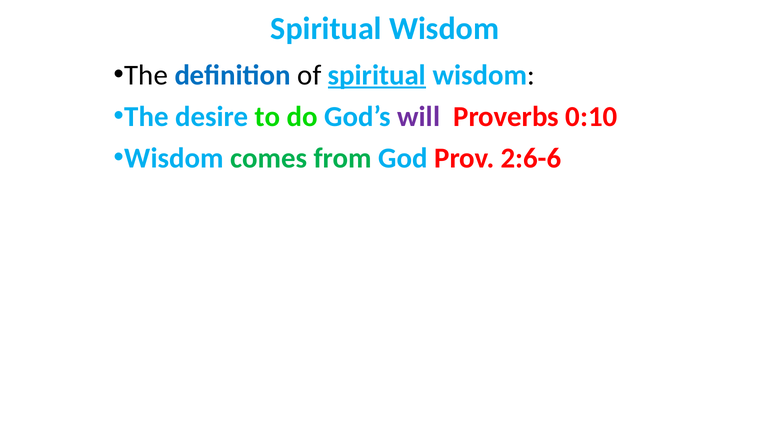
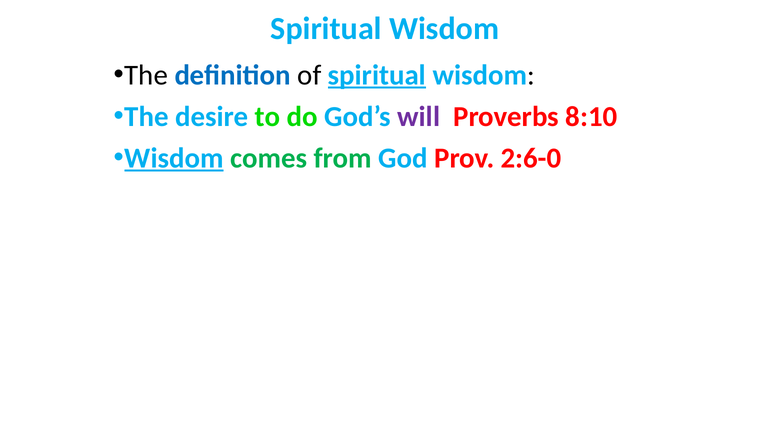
0:10: 0:10 -> 8:10
Wisdom at (174, 158) underline: none -> present
2:6-6: 2:6-6 -> 2:6-0
